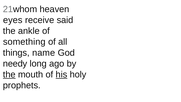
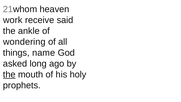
eyes: eyes -> work
something: something -> wondering
needy: needy -> asked
his underline: present -> none
